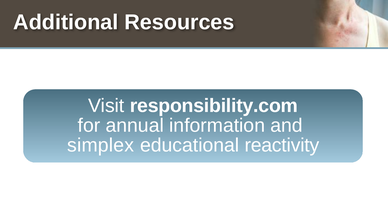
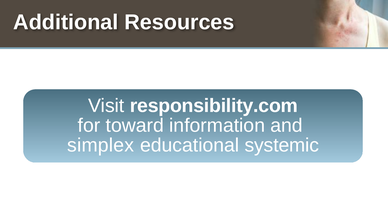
annual: annual -> toward
reactivity: reactivity -> systemic
